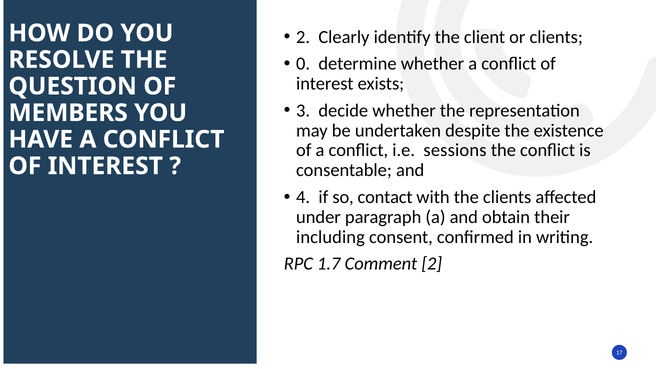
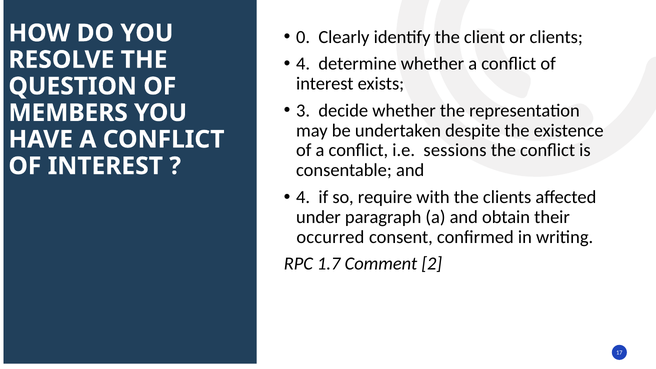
2 at (303, 37): 2 -> 0
0 at (303, 64): 0 -> 4
contact: contact -> require
including: including -> occurred
